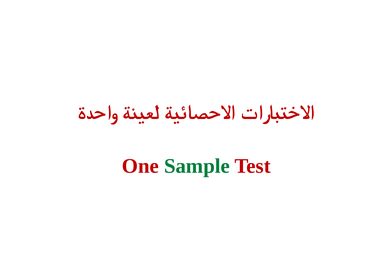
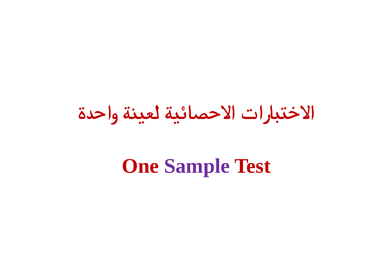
Sample colour: green -> purple
